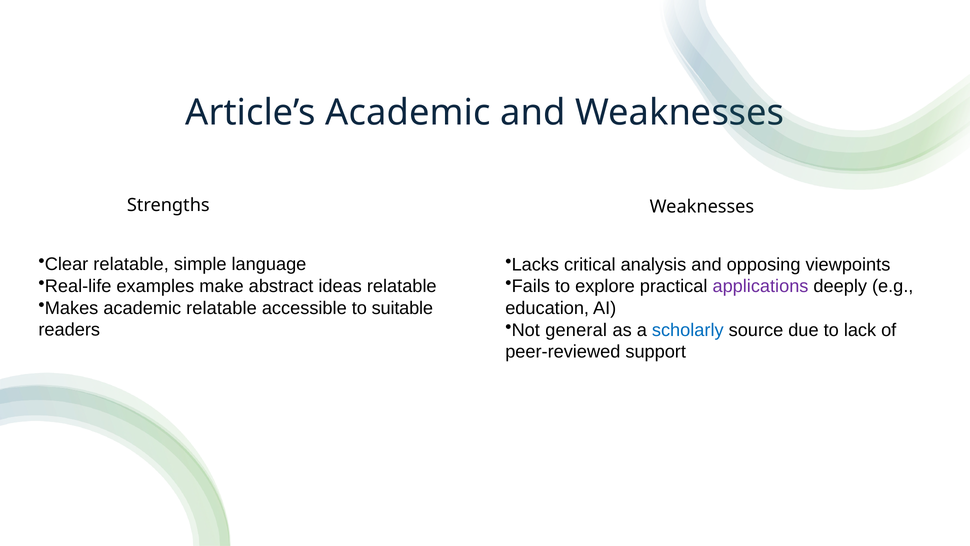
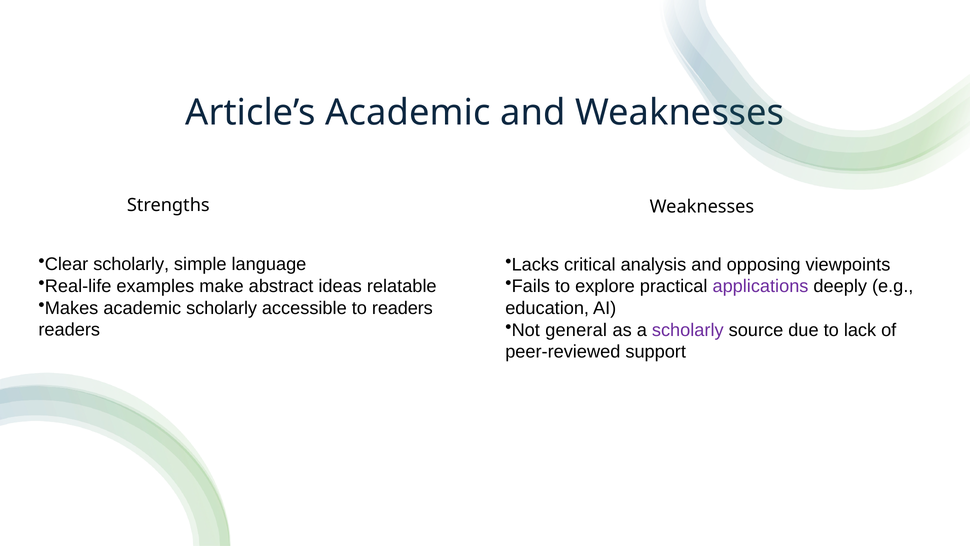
Clear relatable: relatable -> scholarly
academic relatable: relatable -> scholarly
to suitable: suitable -> readers
scholarly at (688, 330) colour: blue -> purple
